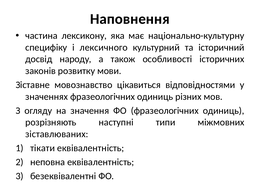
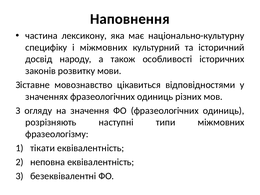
і лексичного: лексичного -> міжмовних
зіставлюваних: зіставлюваних -> фразеологізму
